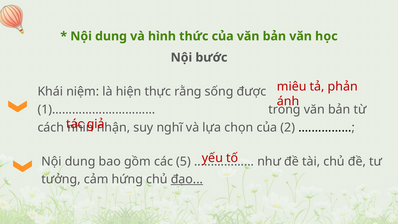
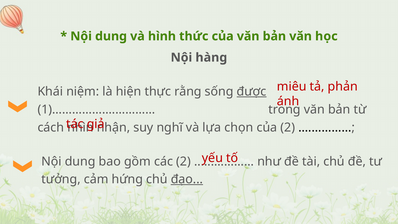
bước: bước -> hàng
được underline: none -> present
các 5: 5 -> 2
